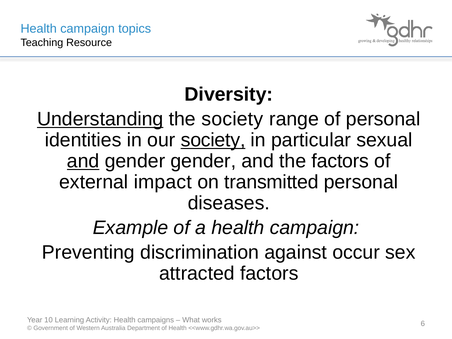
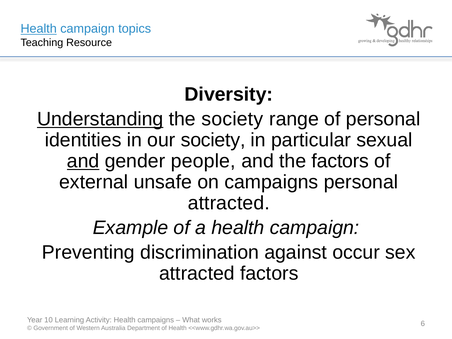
Health at (39, 29) underline: none -> present
society at (213, 140) underline: present -> none
gender gender: gender -> people
impact: impact -> unsafe
on transmitted: transmitted -> campaigns
diseases at (229, 203): diseases -> attracted
